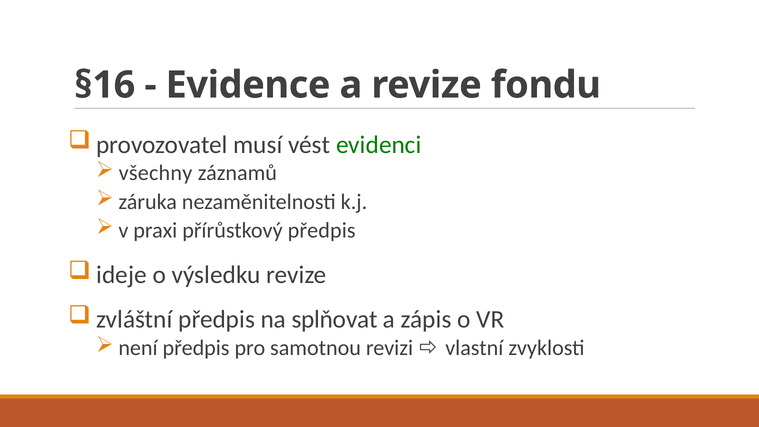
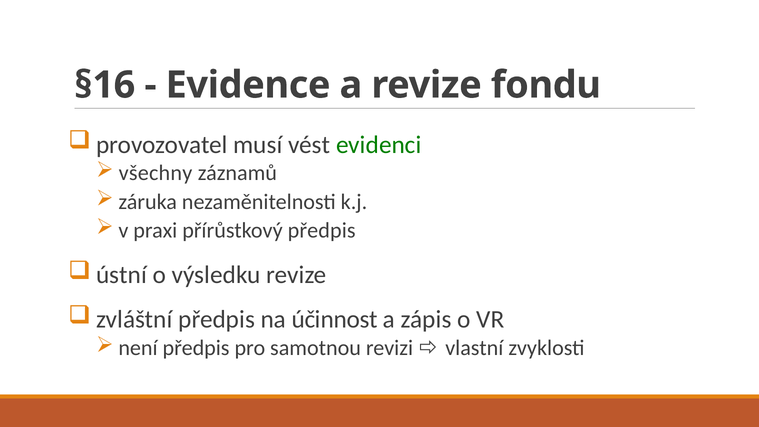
ideje: ideje -> ústní
splňovat: splňovat -> účinnost
